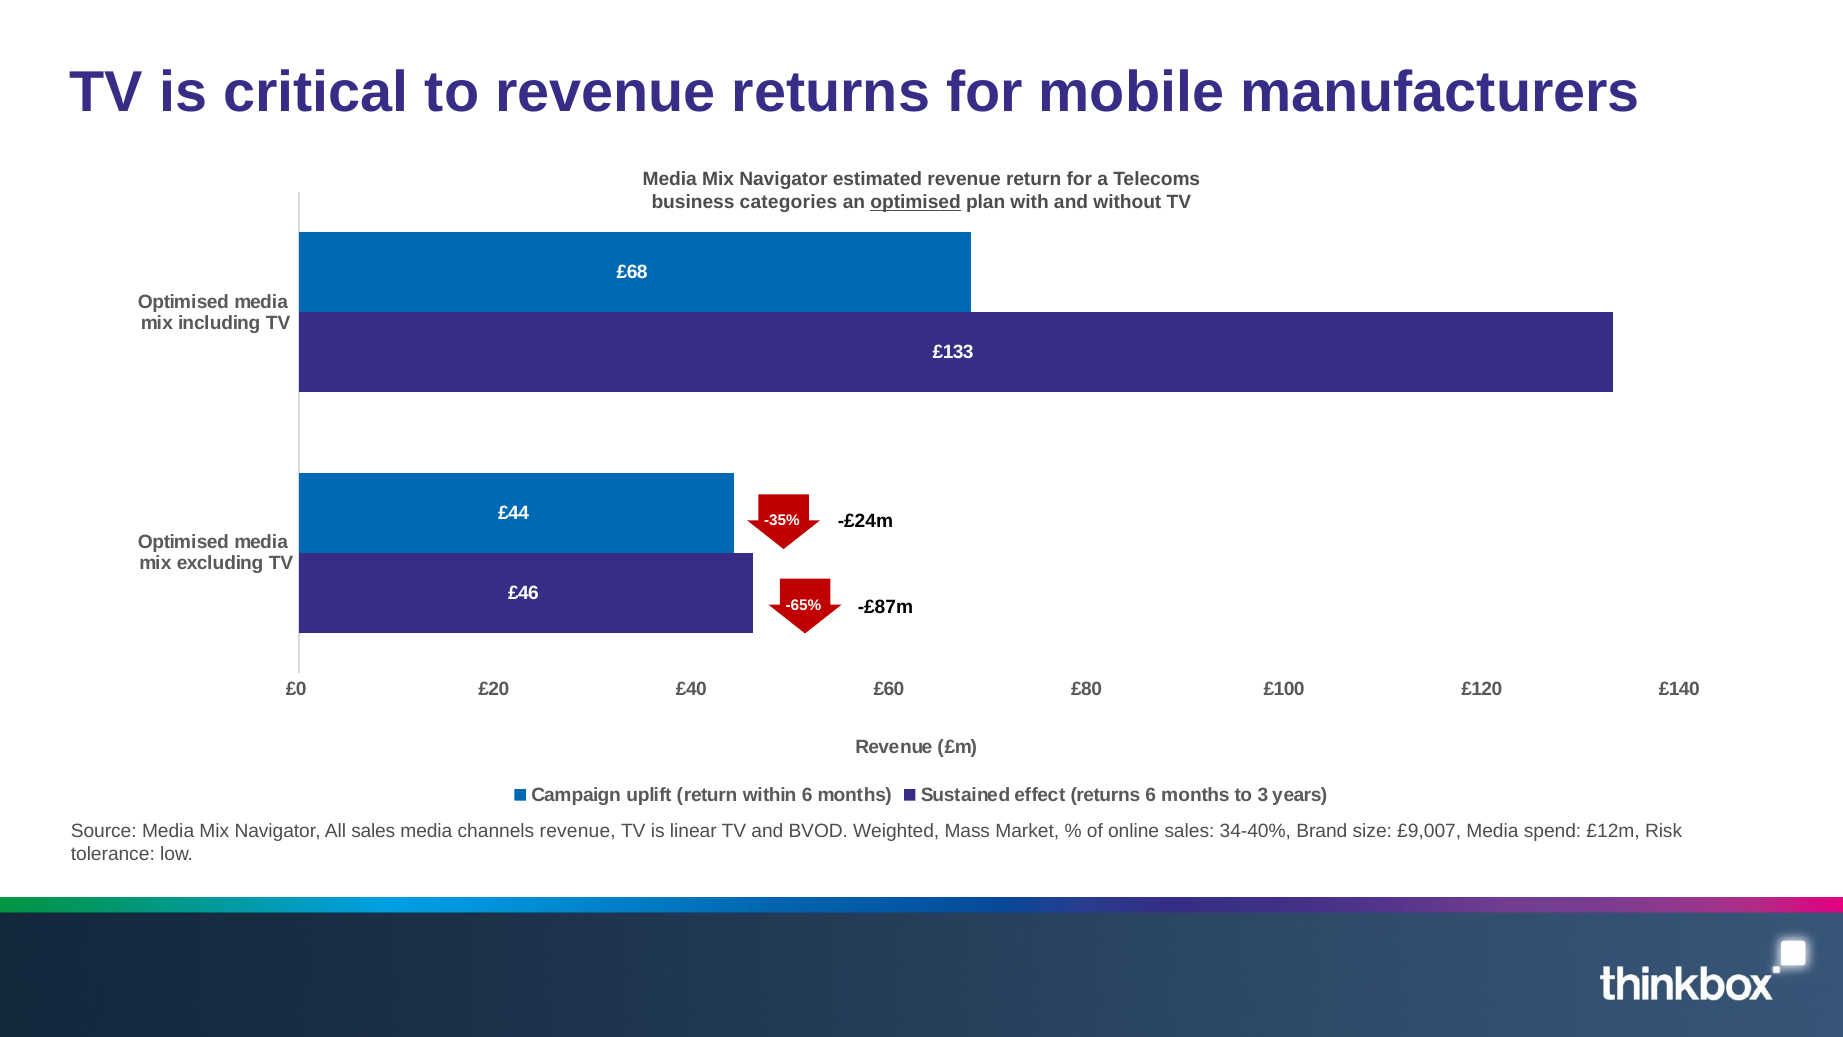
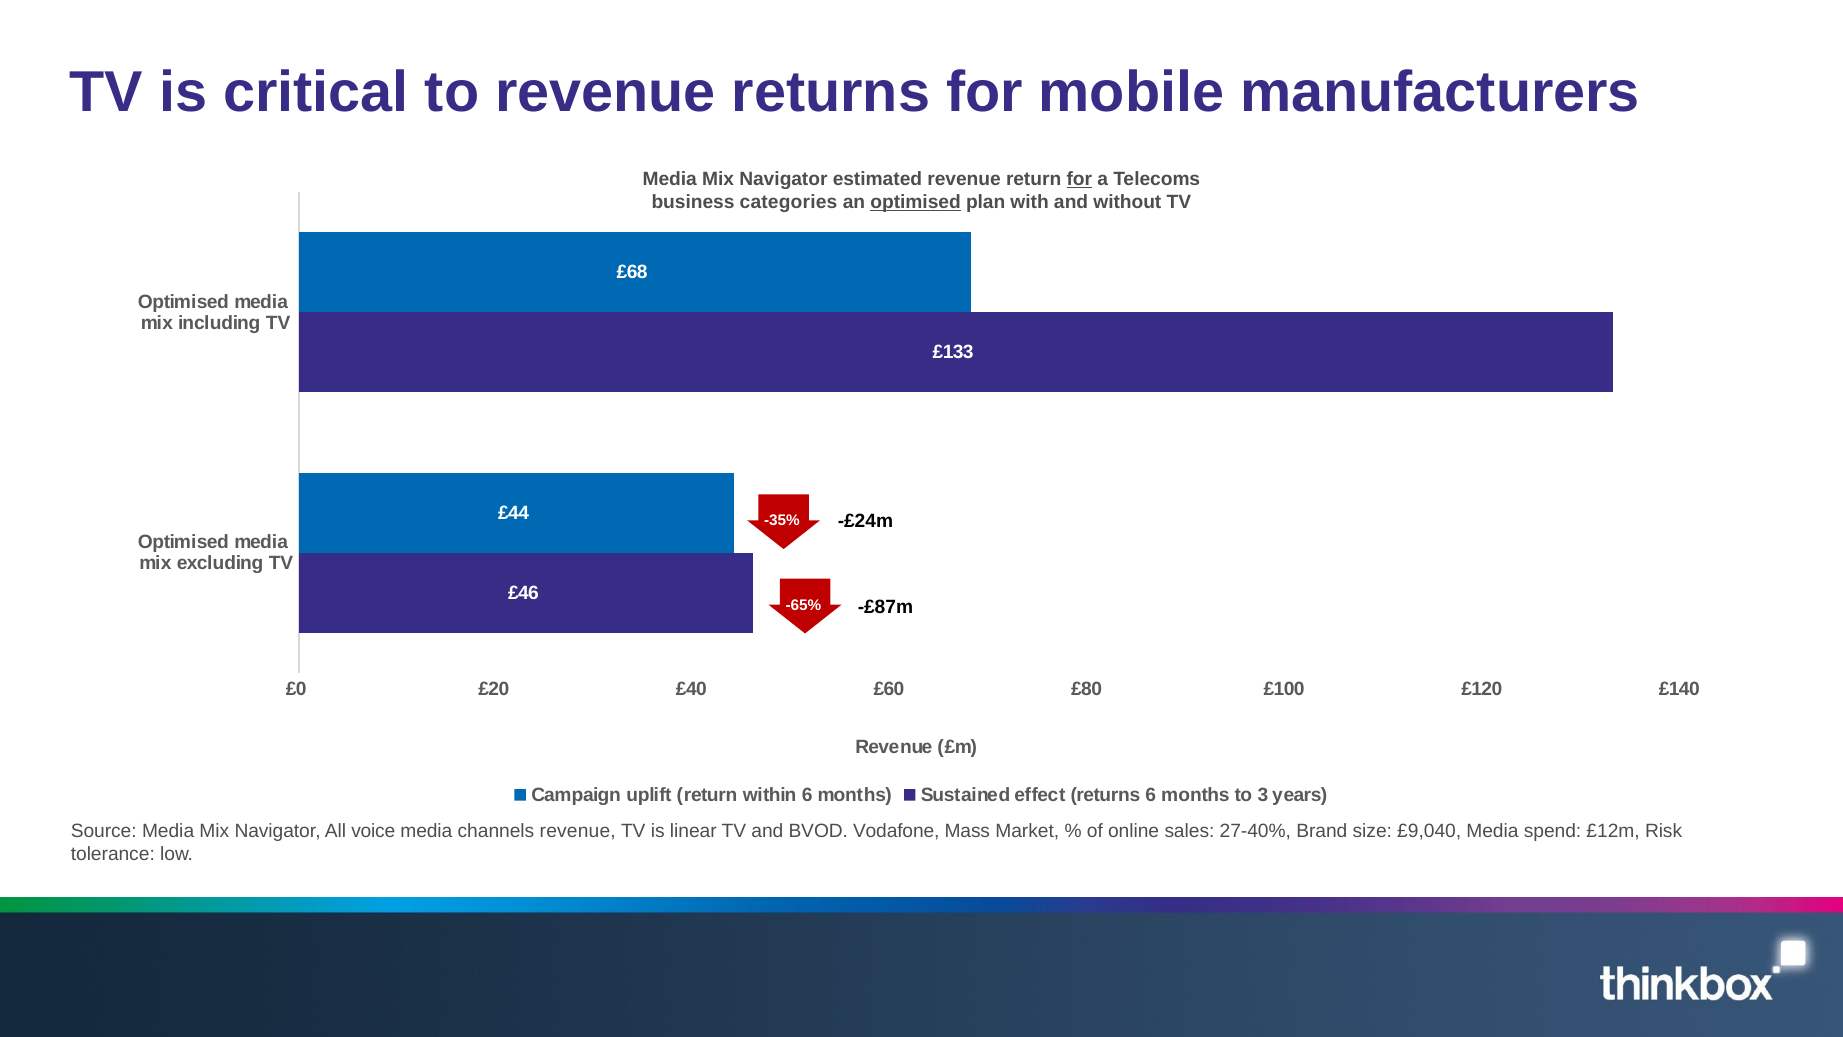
for at (1079, 179) underline: none -> present
All sales: sales -> voice
Weighted: Weighted -> Vodafone
34-40%: 34-40% -> 27-40%
£9,007: £9,007 -> £9,040
